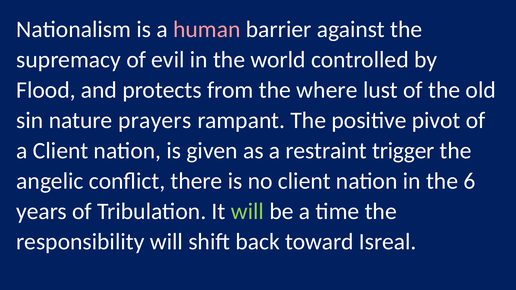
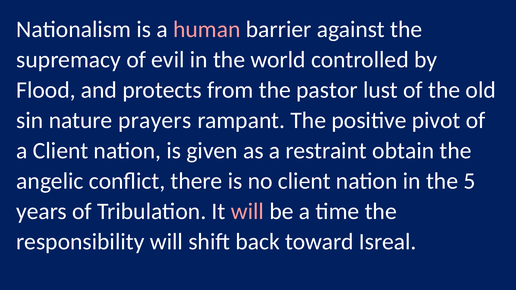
where: where -> pastor
trigger: trigger -> obtain
6: 6 -> 5
will at (247, 212) colour: light green -> pink
